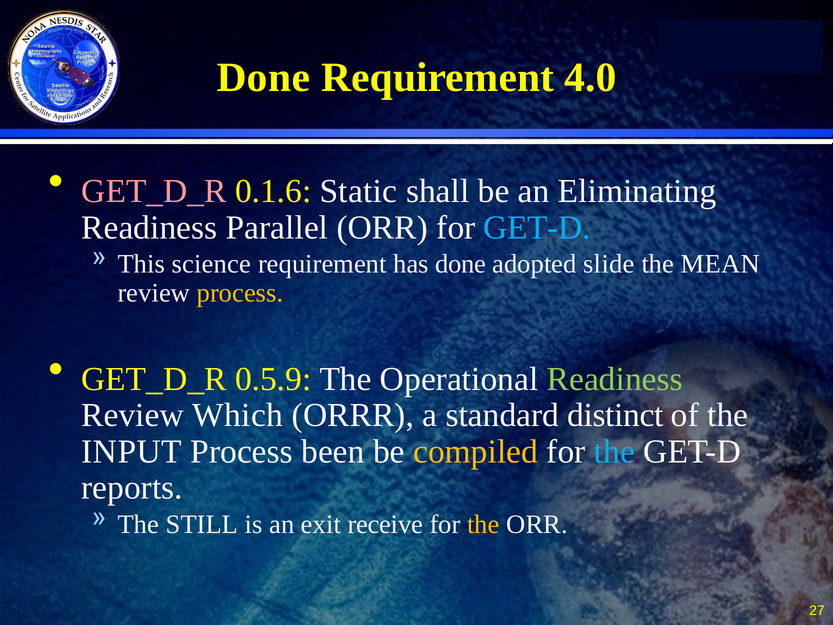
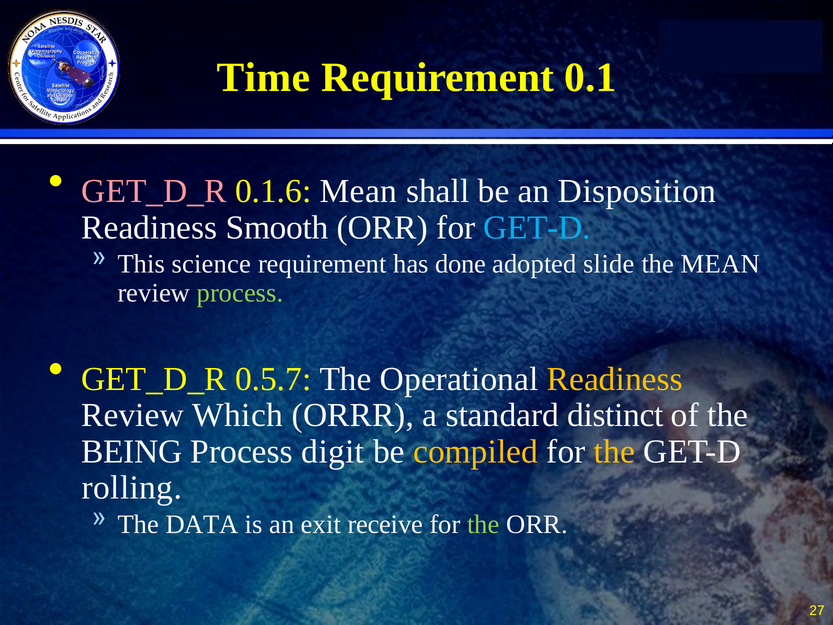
Done at (263, 78): Done -> Time
4.0: 4.0 -> 0.1
0.1.6 Static: Static -> Mean
Eliminating: Eliminating -> Disposition
Parallel: Parallel -> Smooth
process at (240, 293) colour: yellow -> light green
0.5.9: 0.5.9 -> 0.5.7
Readiness at (615, 379) colour: light green -> yellow
INPUT: INPUT -> BEING
been: been -> digit
the at (614, 451) colour: light blue -> yellow
reports: reports -> rolling
STILL: STILL -> DATA
the at (483, 524) colour: yellow -> light green
